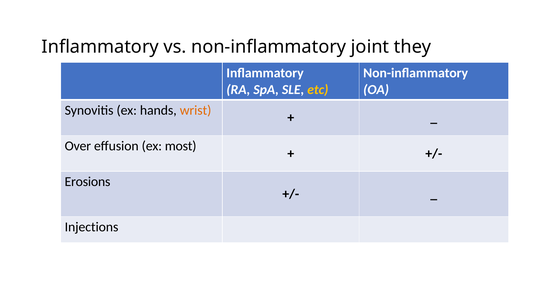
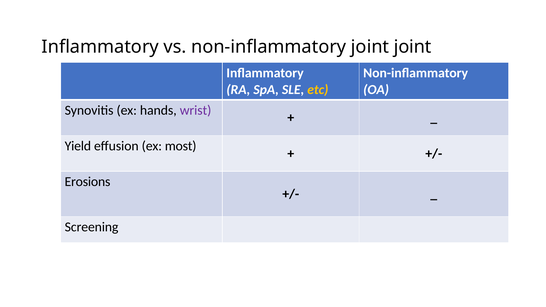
joint they: they -> joint
wrist colour: orange -> purple
Over: Over -> Yield
Injections: Injections -> Screening
